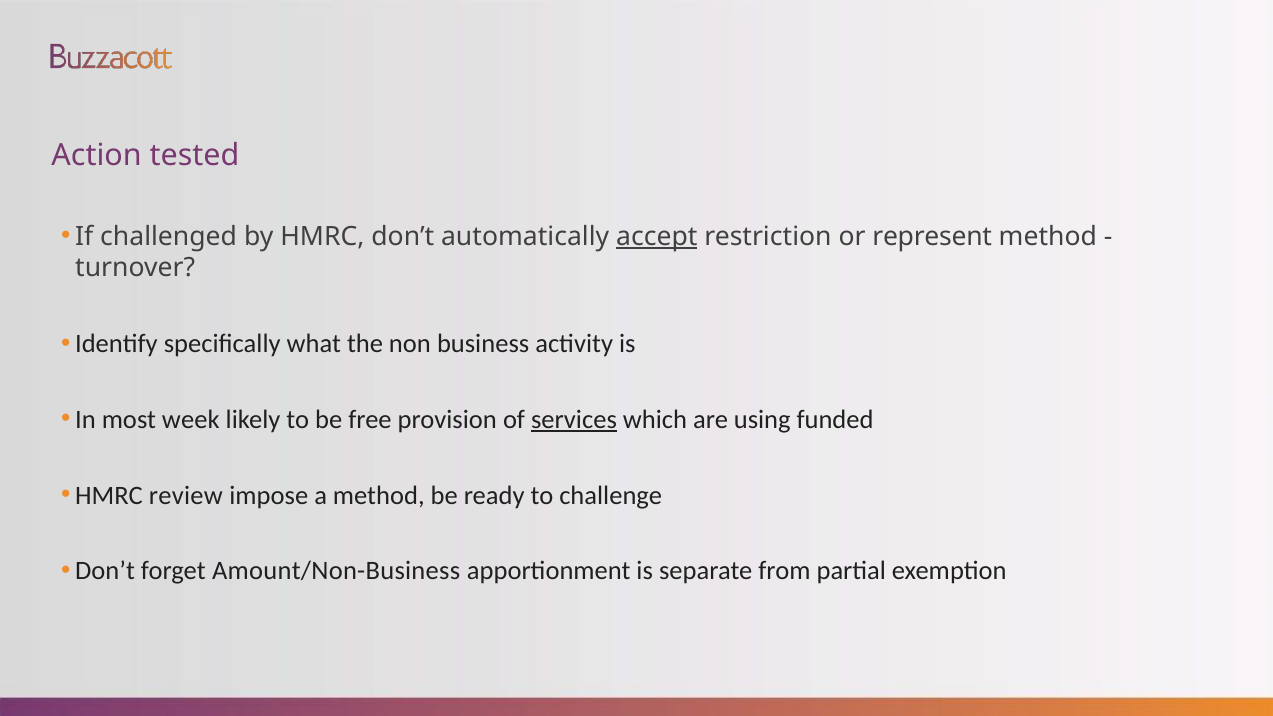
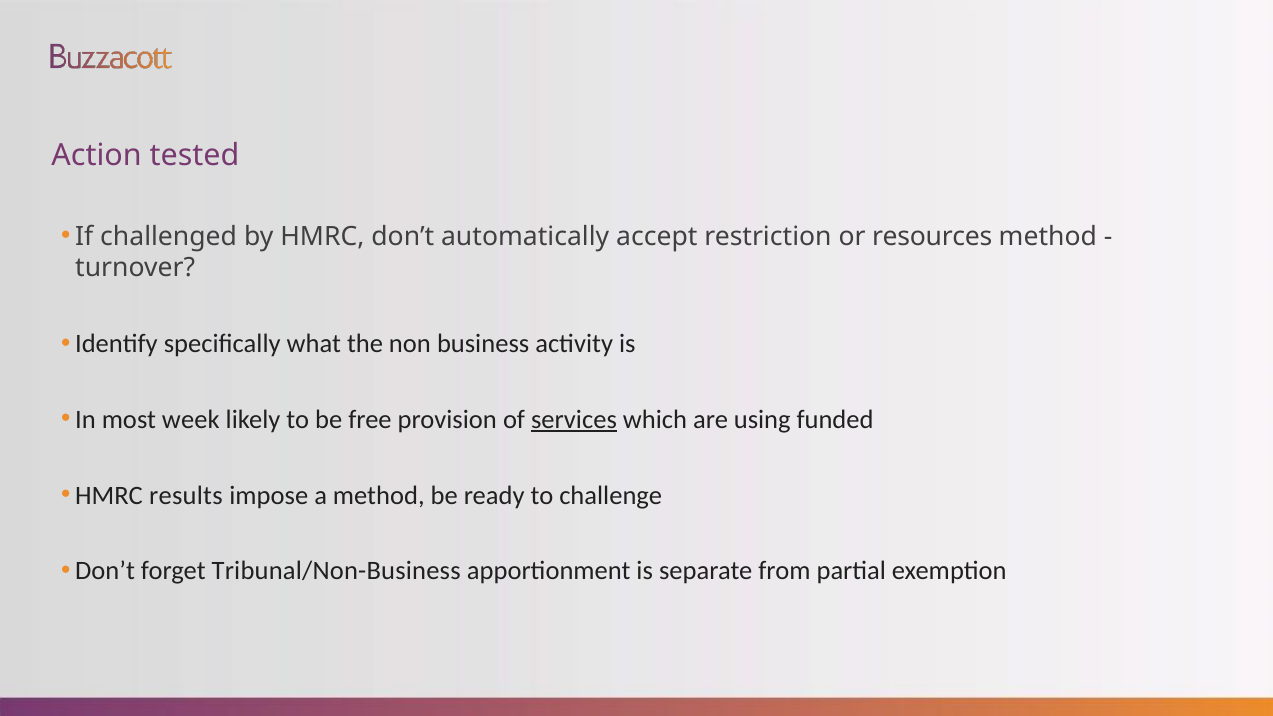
accept underline: present -> none
represent: represent -> resources
review: review -> results
Amount/Non-Business: Amount/Non-Business -> Tribunal/Non-Business
